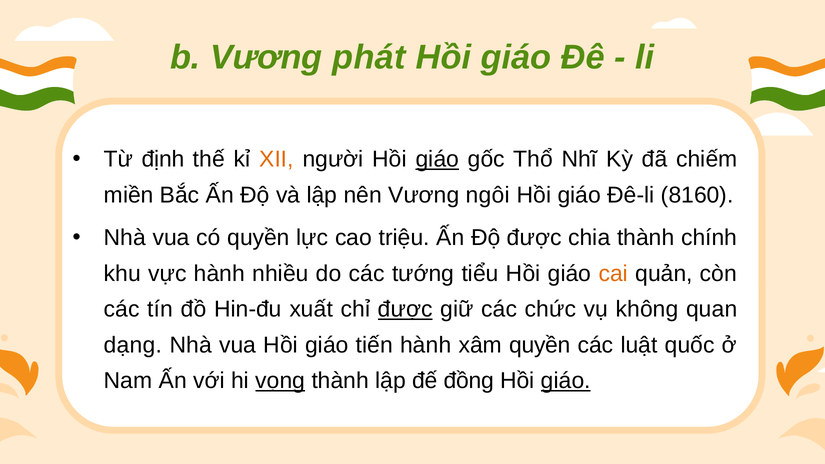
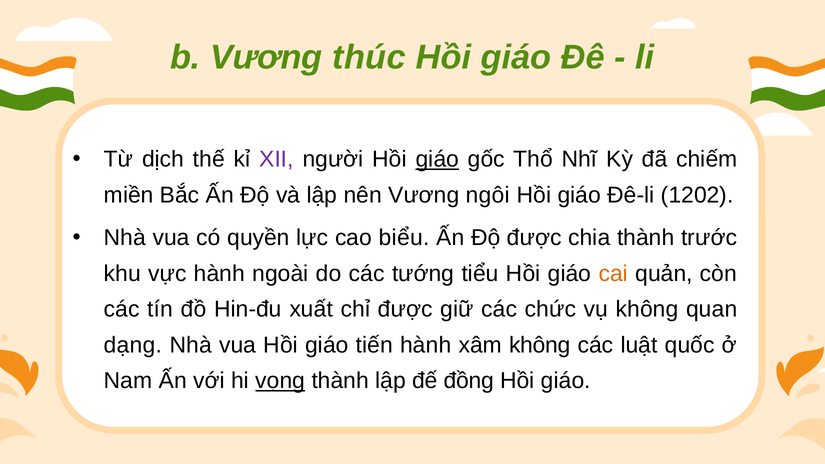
phát: phát -> thúc
định: định -> dịch
XII colour: orange -> purple
8160: 8160 -> 1202
triệu: triệu -> biểu
chính: chính -> trước
nhiều: nhiều -> ngoài
được at (405, 309) underline: present -> none
xâm quyền: quyền -> không
giáo at (566, 381) underline: present -> none
